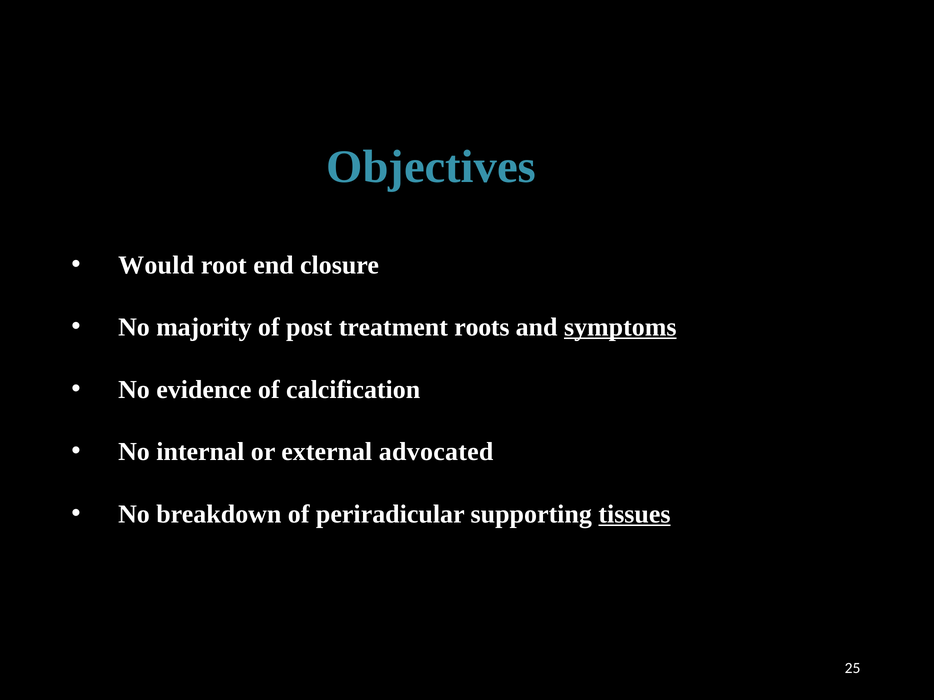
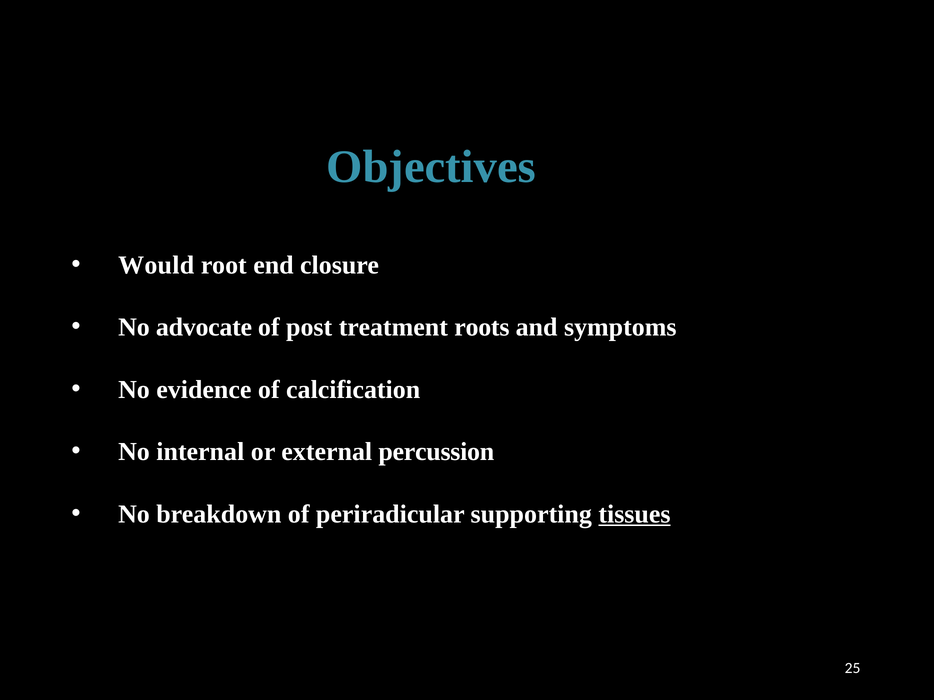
majority: majority -> advocate
symptoms underline: present -> none
advocated: advocated -> percussion
